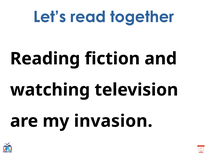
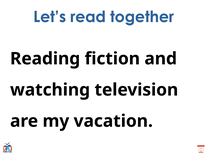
invasion: invasion -> vacation
